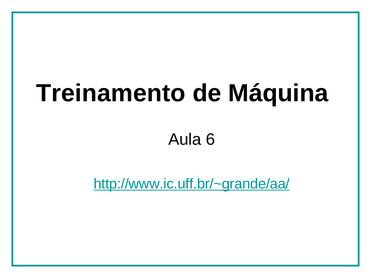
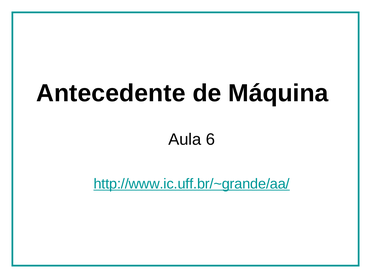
Treinamento: Treinamento -> Antecedente
